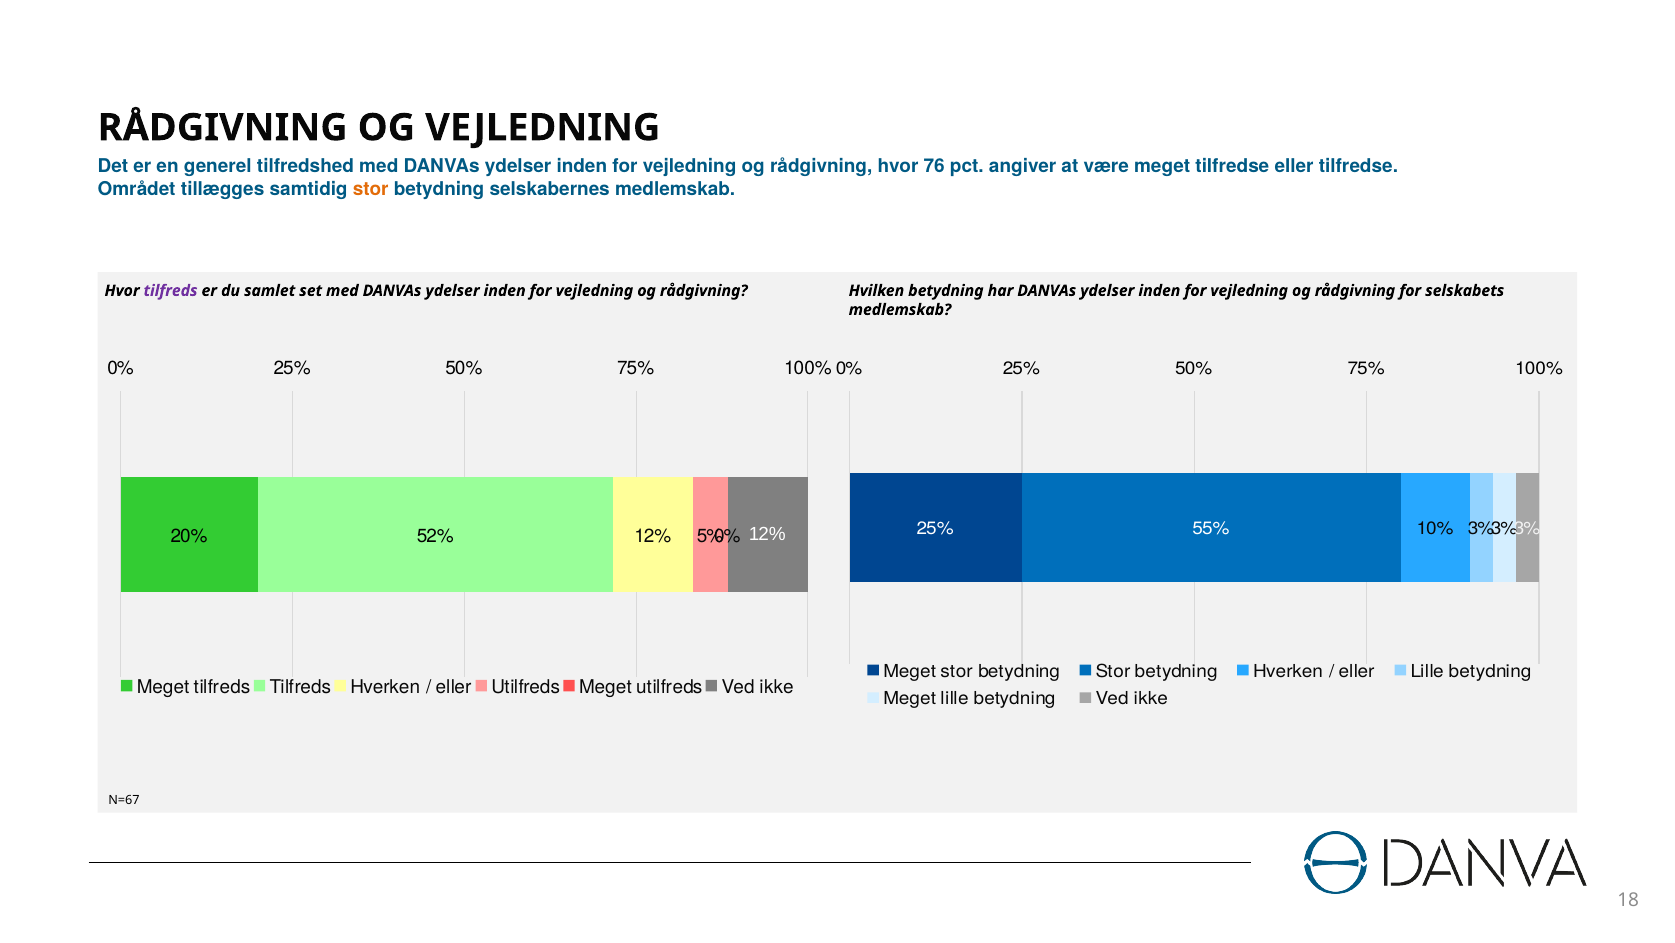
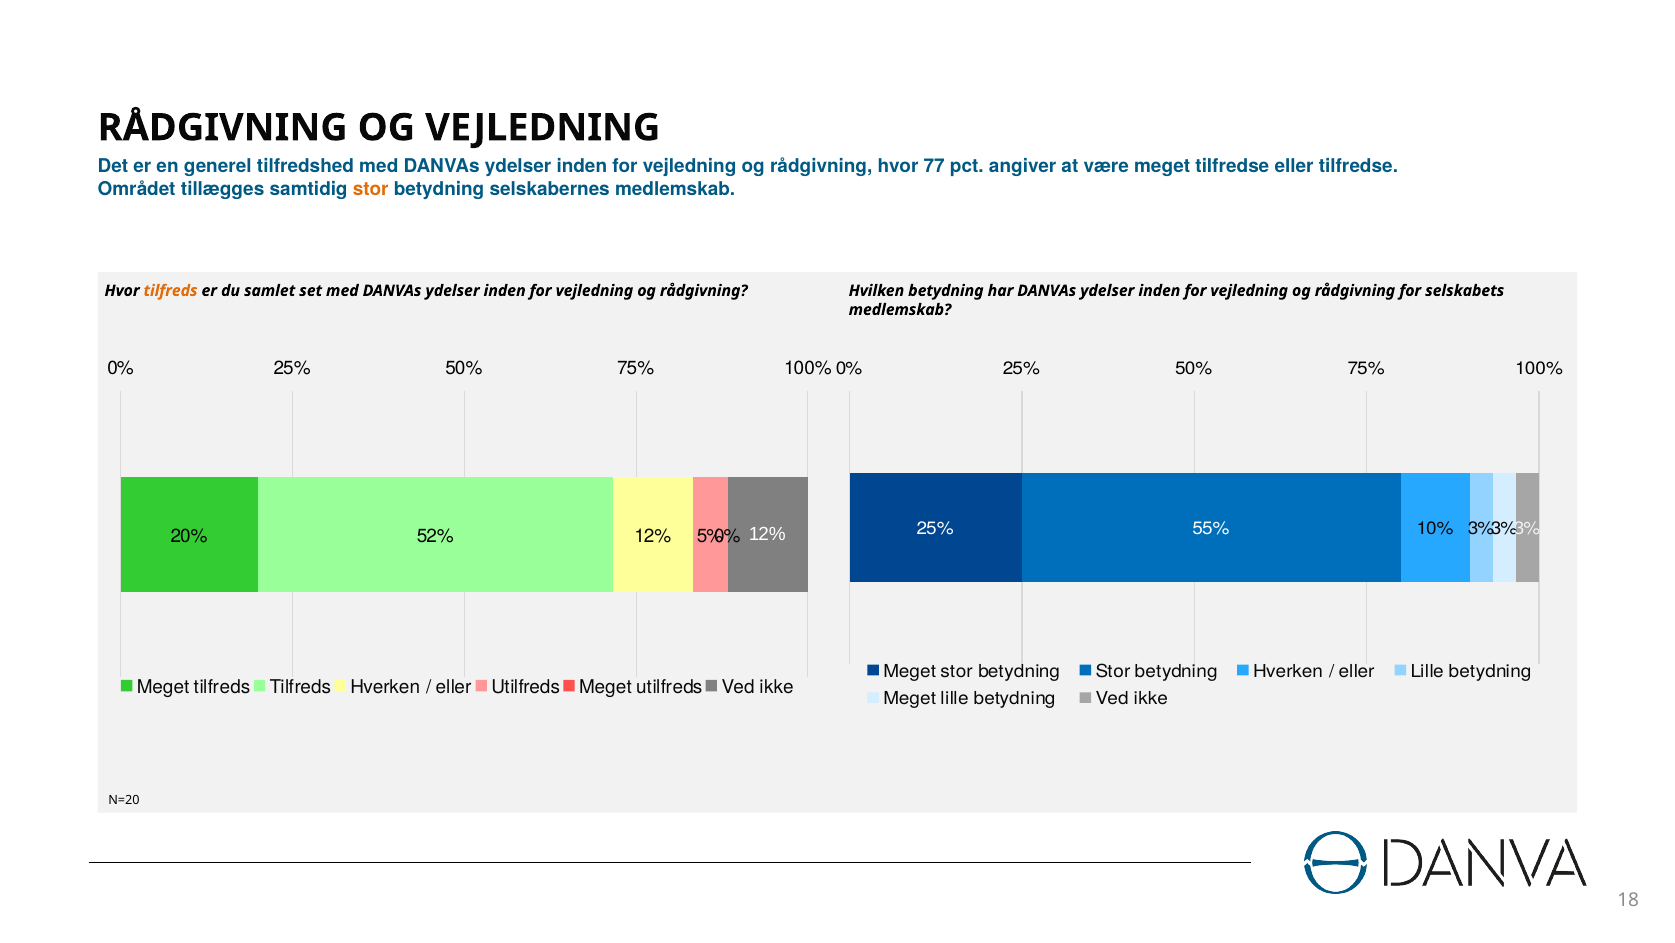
76: 76 -> 77
tilfreds at (171, 291) colour: purple -> orange
N=67: N=67 -> N=20
